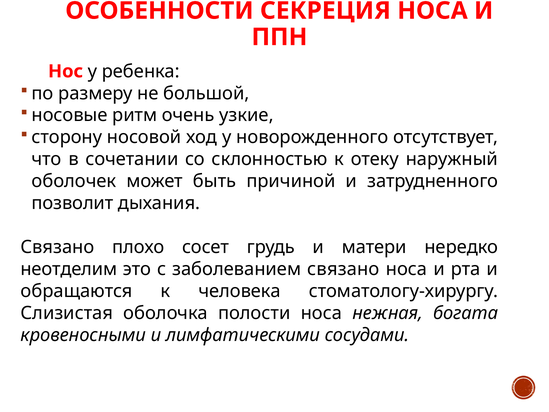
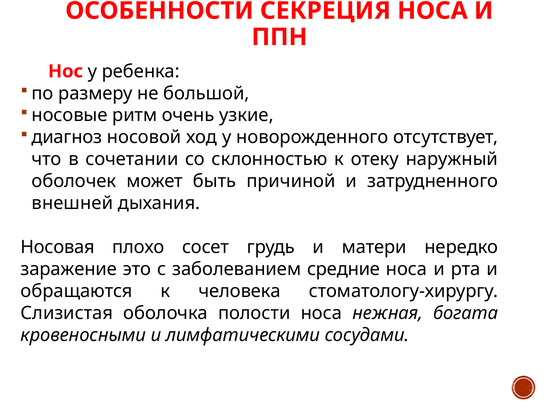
сторону: сторону -> диагноз
позволит: позволит -> внешней
Связано at (57, 247): Связано -> Носовая
неотделим: неотделим -> заражение
заболеванием связано: связано -> средние
